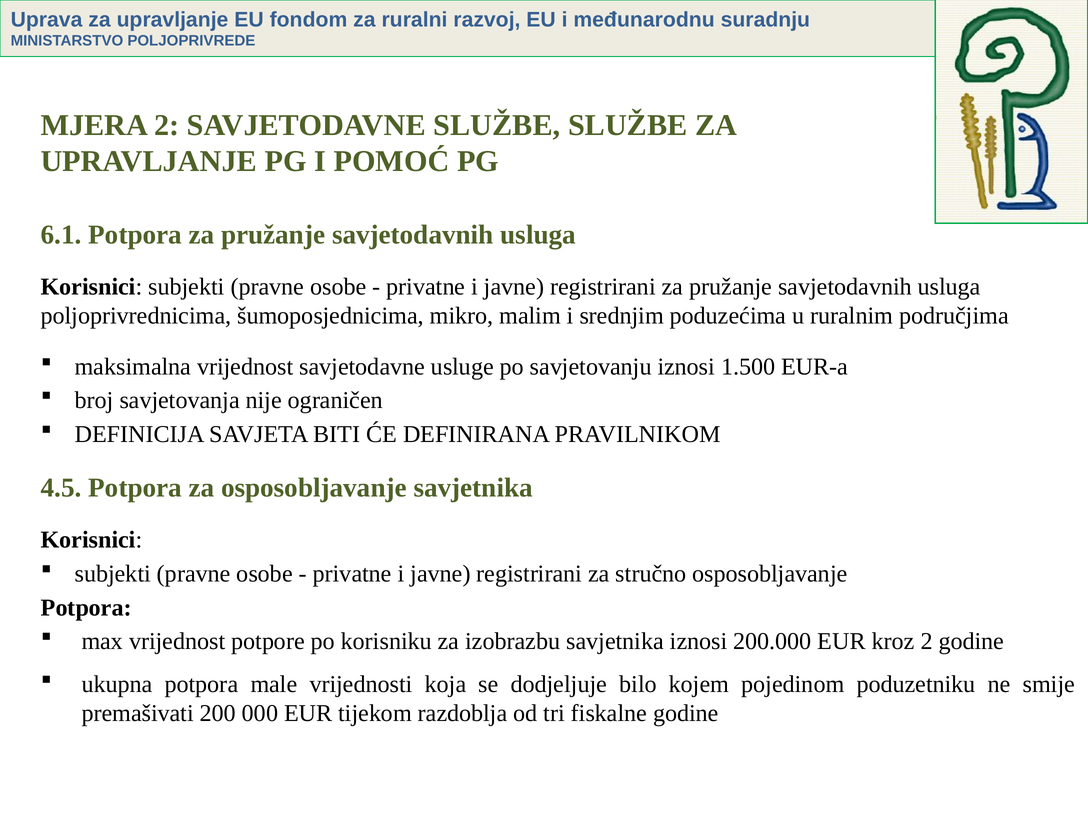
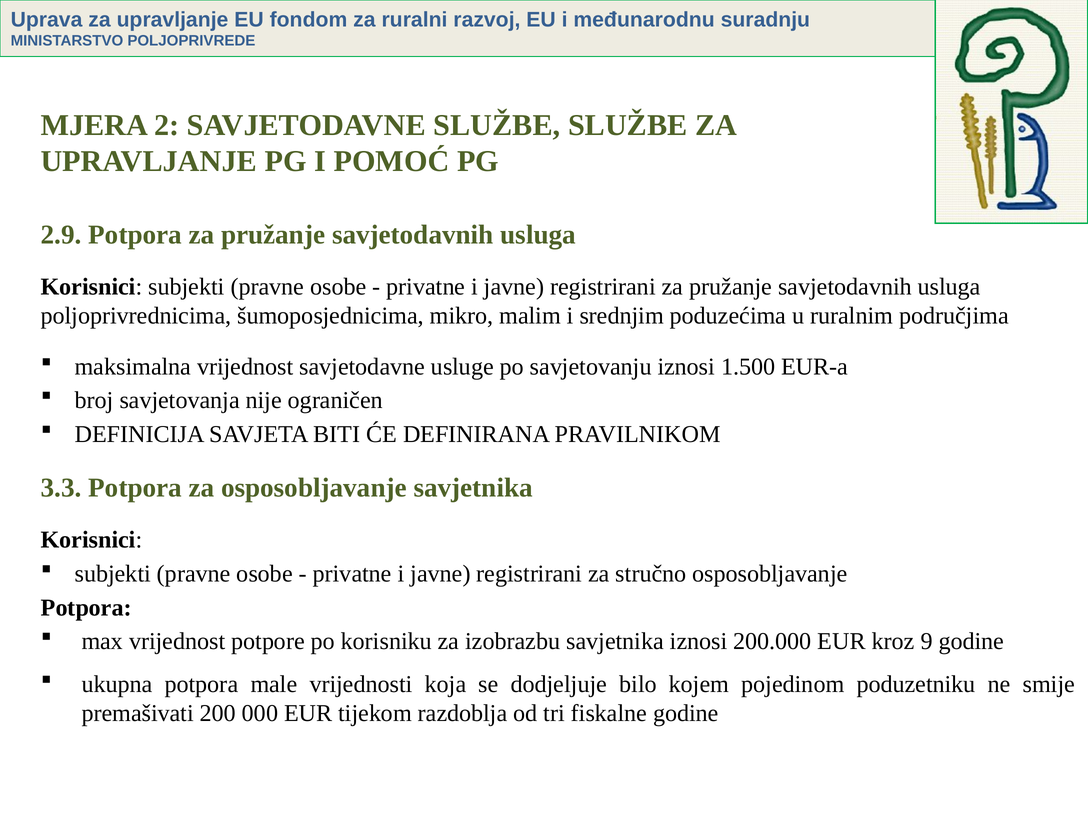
6.1: 6.1 -> 2.9
4.5: 4.5 -> 3.3
kroz 2: 2 -> 9
